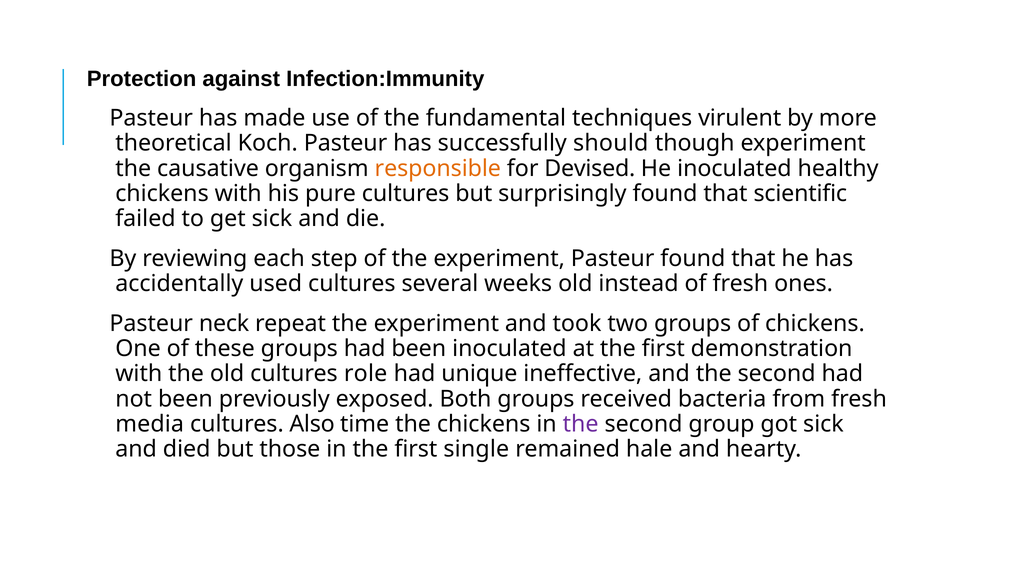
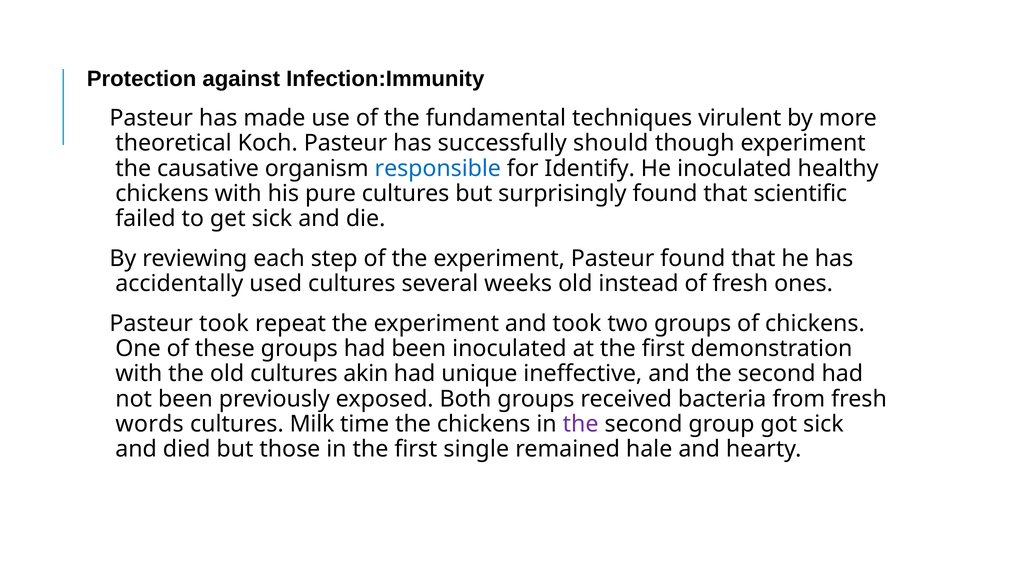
responsible colour: orange -> blue
Devised: Devised -> Identify
Pasteur neck: neck -> took
role: role -> akin
media: media -> words
Also: Also -> Milk
